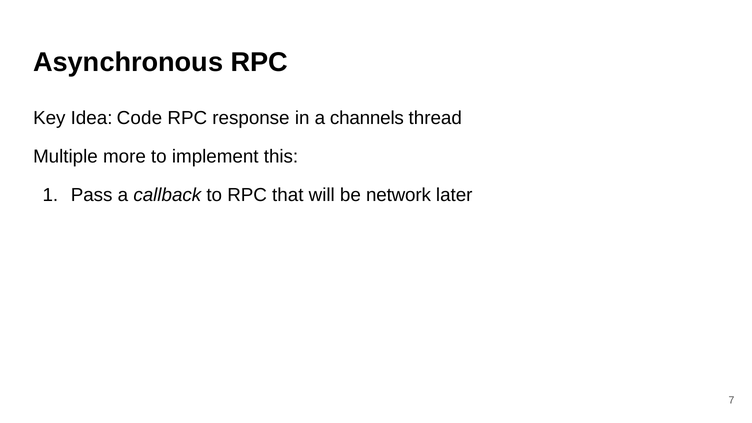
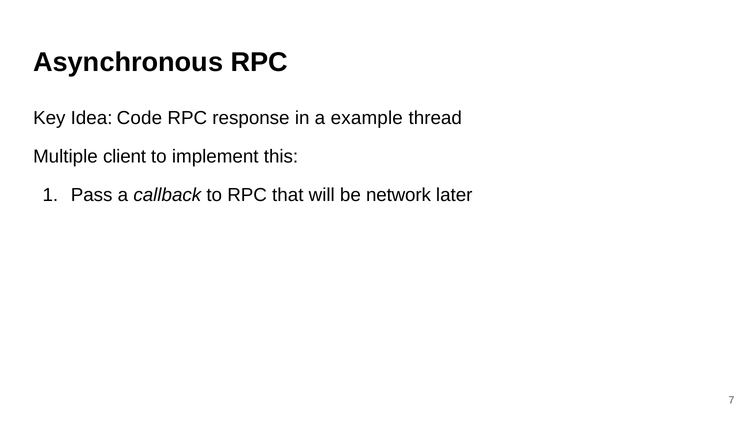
channels: channels -> example
more: more -> client
